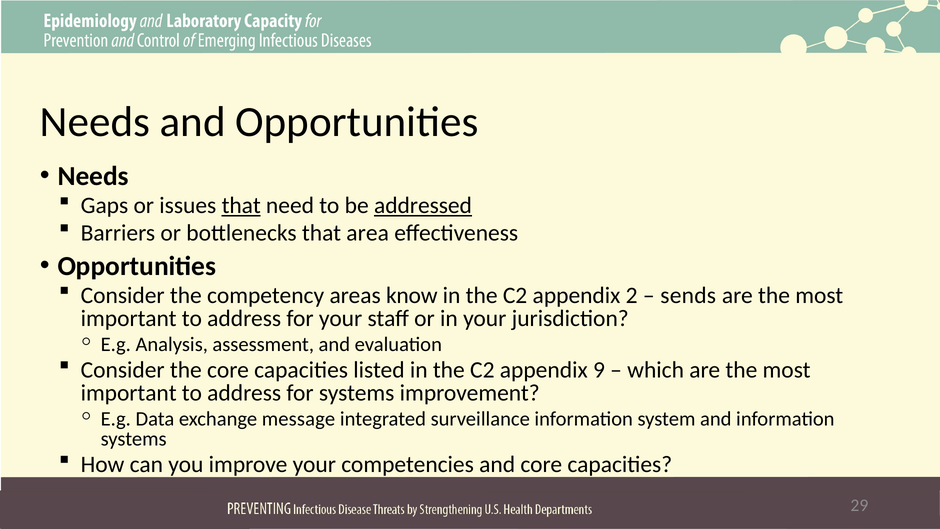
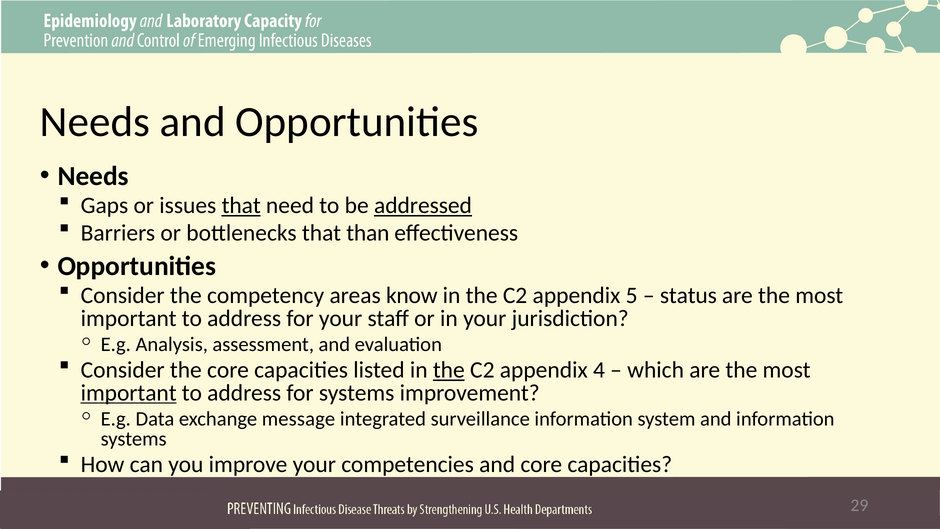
area: area -> than
2: 2 -> 5
sends: sends -> status
the at (449, 370) underline: none -> present
9: 9 -> 4
important at (129, 393) underline: none -> present
